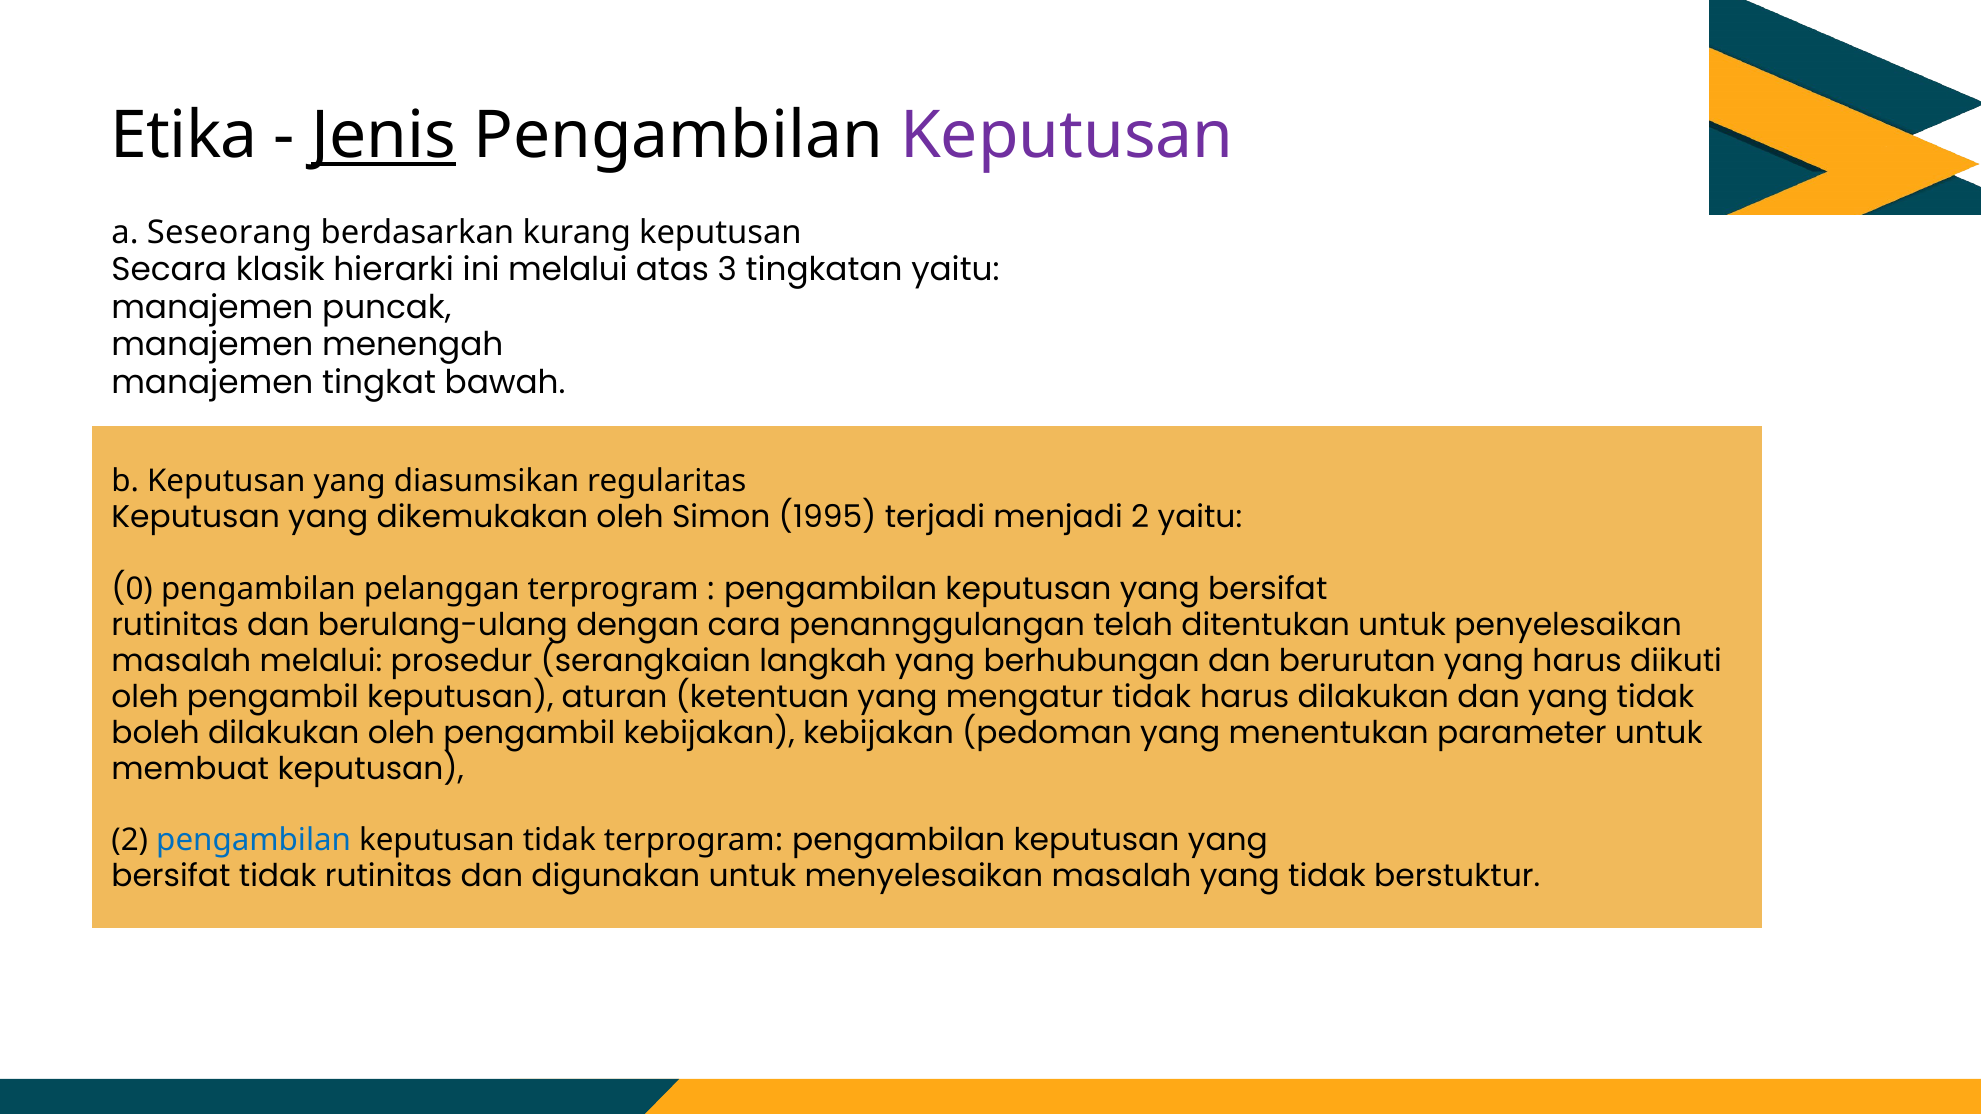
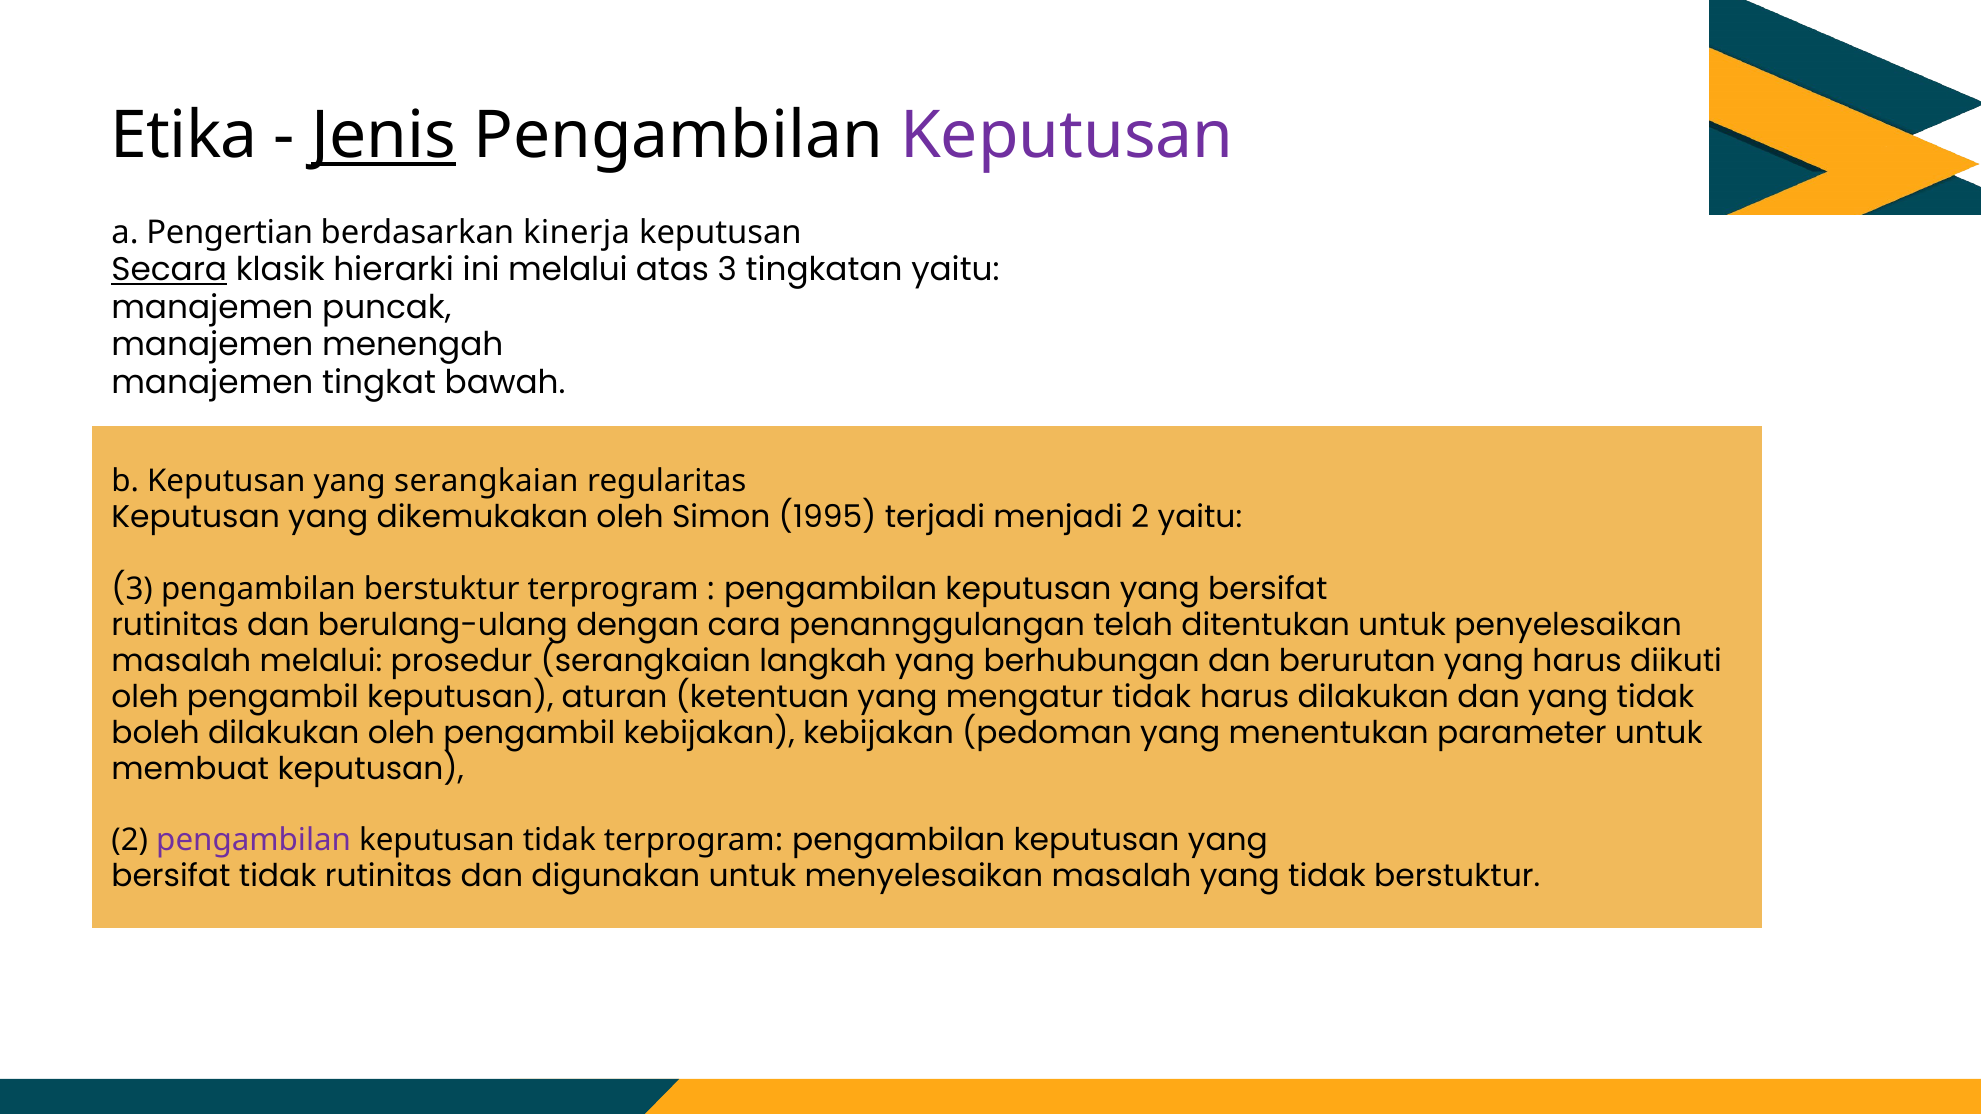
Seseorang: Seseorang -> Pengertian
kurang: kurang -> kinerja
Secara underline: none -> present
yang diasumsikan: diasumsikan -> serangkaian
0 at (139, 589): 0 -> 3
pengambilan pelanggan: pelanggan -> berstuktur
pengambilan at (254, 841) colour: blue -> purple
